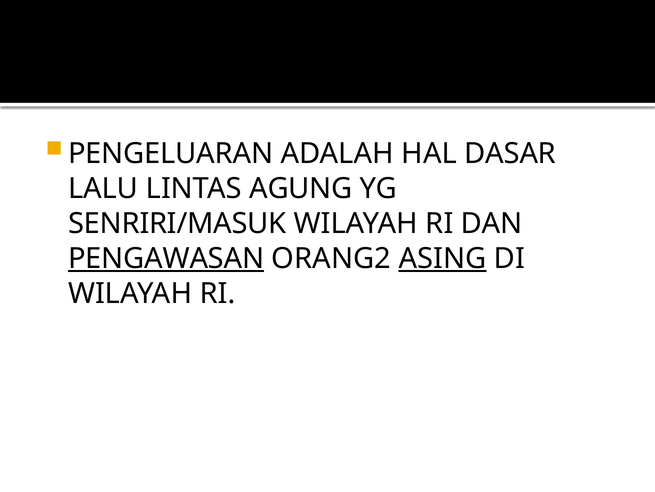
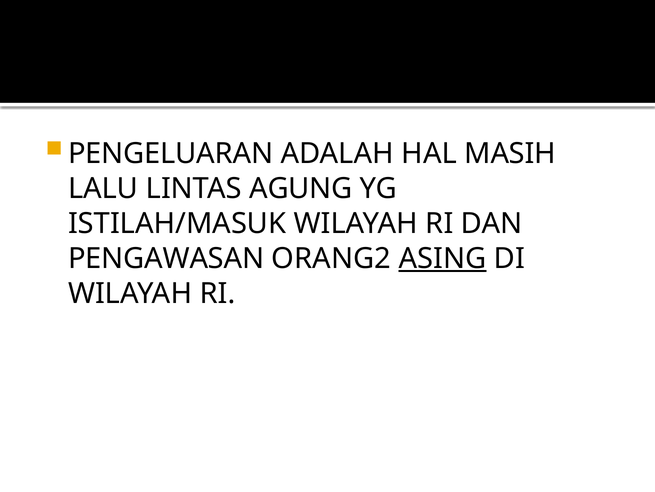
DASAR: DASAR -> MASIH
SENRIRI/MASUK: SENRIRI/MASUK -> ISTILAH/MASUK
PENGAWASAN underline: present -> none
